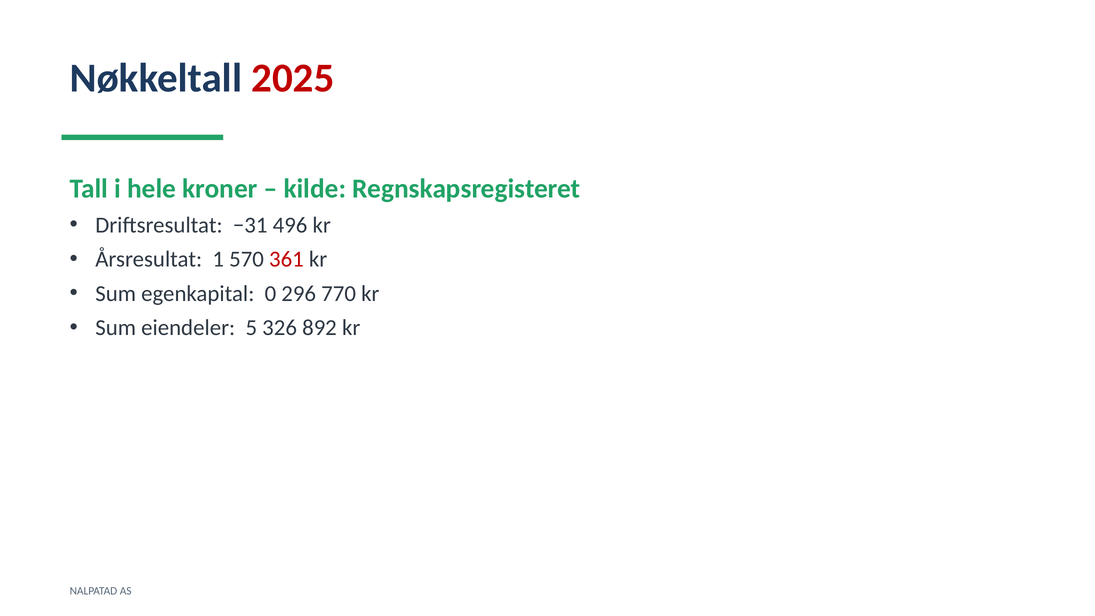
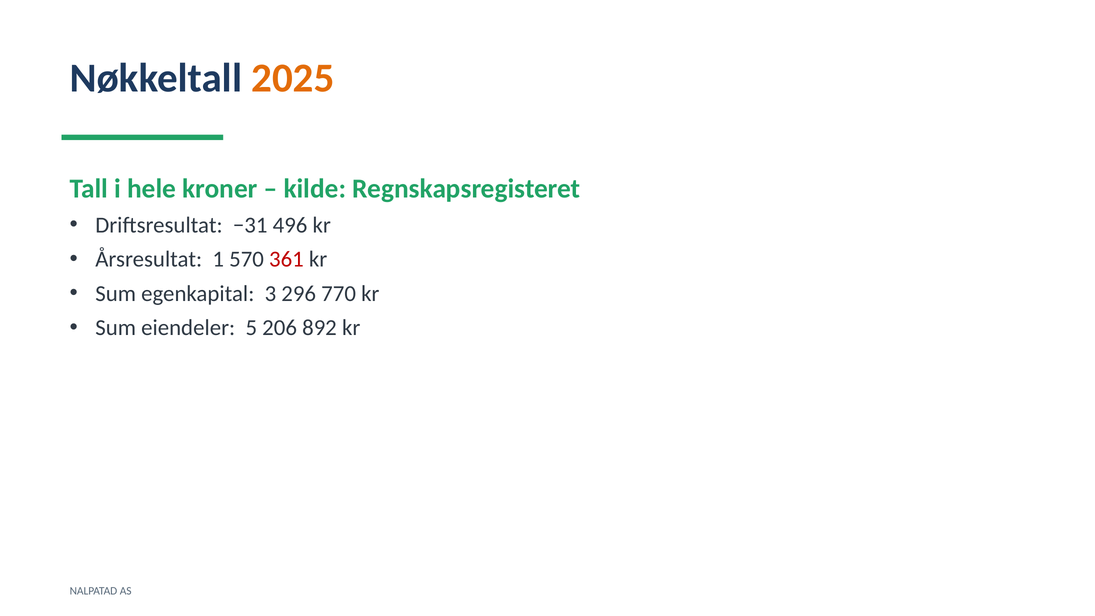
2025 colour: red -> orange
0: 0 -> 3
326: 326 -> 206
